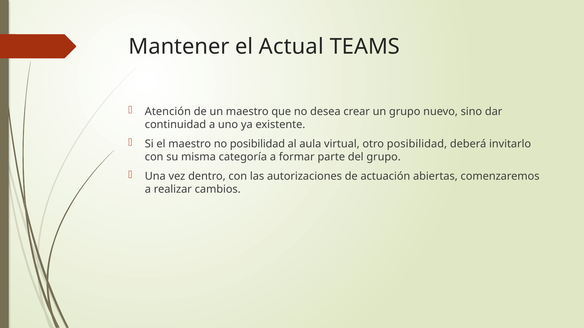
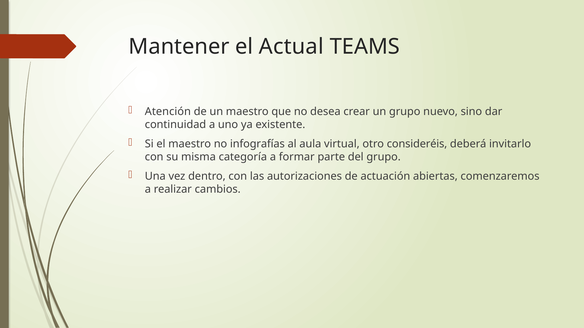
no posibilidad: posibilidad -> infografías
otro posibilidad: posibilidad -> consideréis
